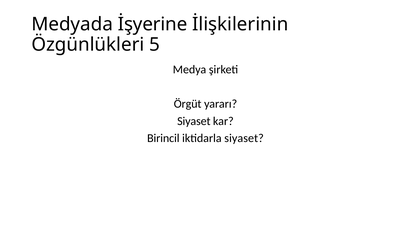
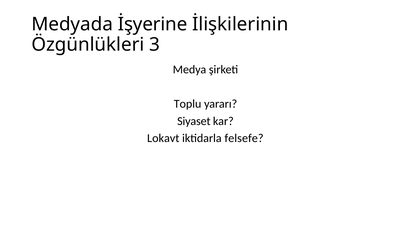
5: 5 -> 3
Örgüt: Örgüt -> Toplu
Birincil: Birincil -> Lokavt
iktidarla siyaset: siyaset -> felsefe
